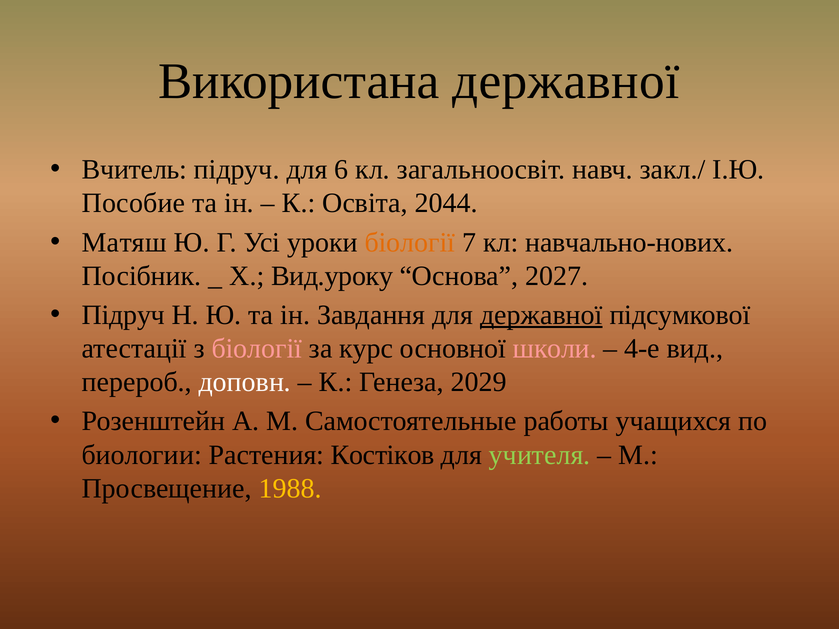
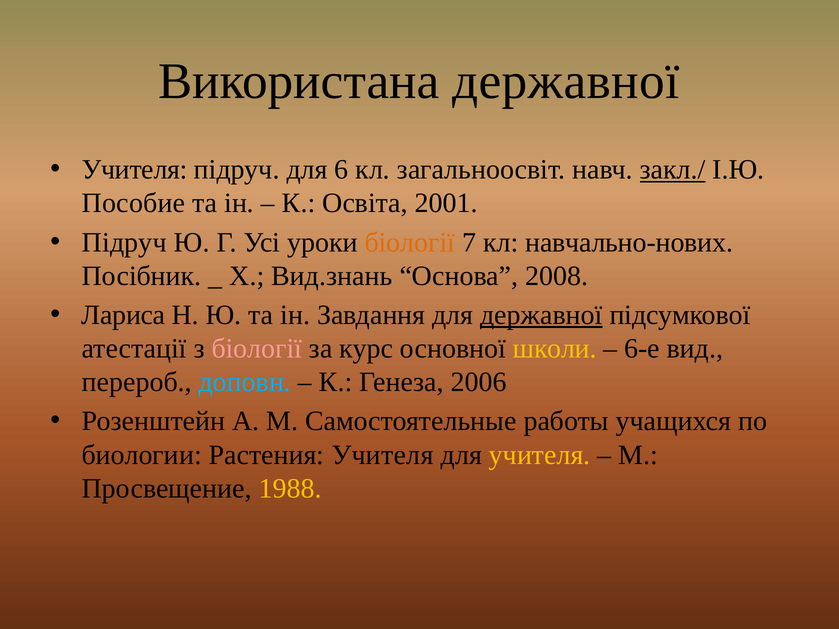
Вчитель at (134, 170): Вчитель -> Учителя
закл./ underline: none -> present
2044: 2044 -> 2001
Матяш at (124, 242): Матяш -> Підруч
Вид.уроку: Вид.уроку -> Вид.знань
2027: 2027 -> 2008
Підруч at (123, 315): Підруч -> Лариса
школи colour: pink -> yellow
4-е: 4-е -> 6-е
доповн colour: white -> light blue
2029: 2029 -> 2006
Растения Костіков: Костіков -> Учителя
учителя at (540, 455) colour: light green -> yellow
